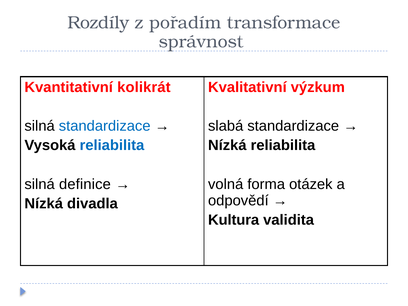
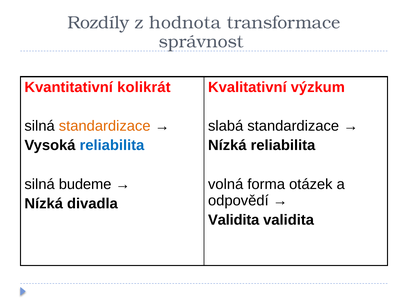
pořadím: pořadím -> hodnota
standardizace at (105, 126) colour: blue -> orange
definice: definice -> budeme
Kultura at (234, 220): Kultura -> Validita
